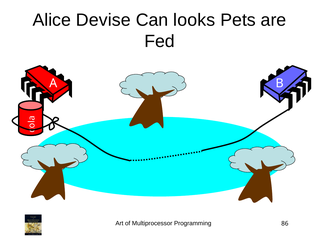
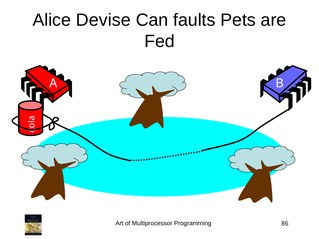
looks: looks -> faults
